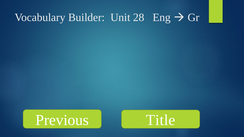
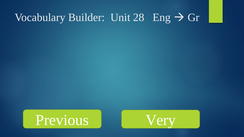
Title: Title -> Very
